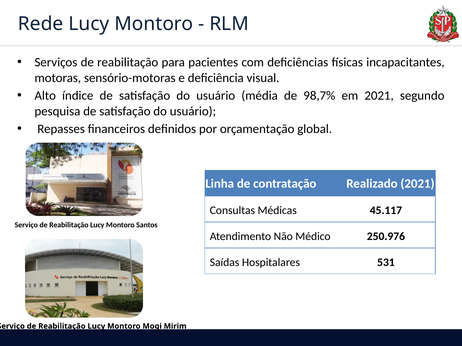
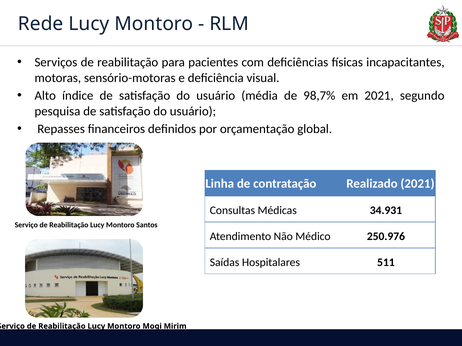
45.117: 45.117 -> 34.931
531: 531 -> 511
